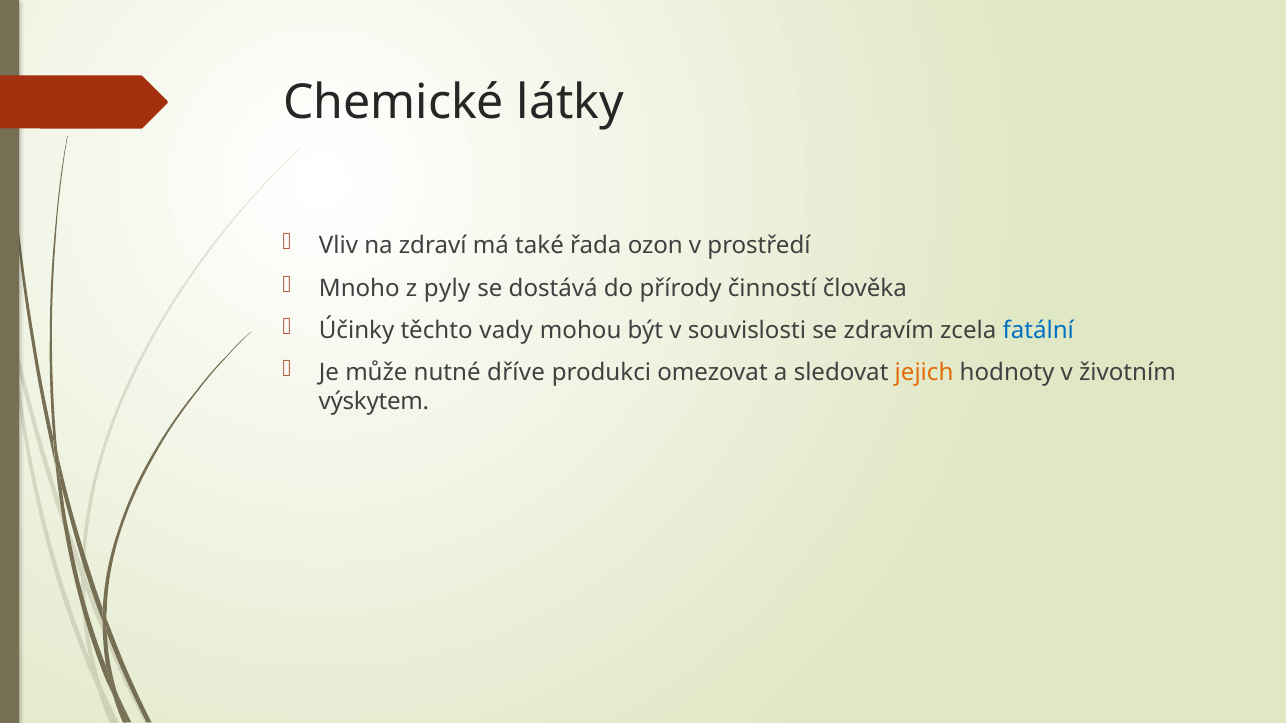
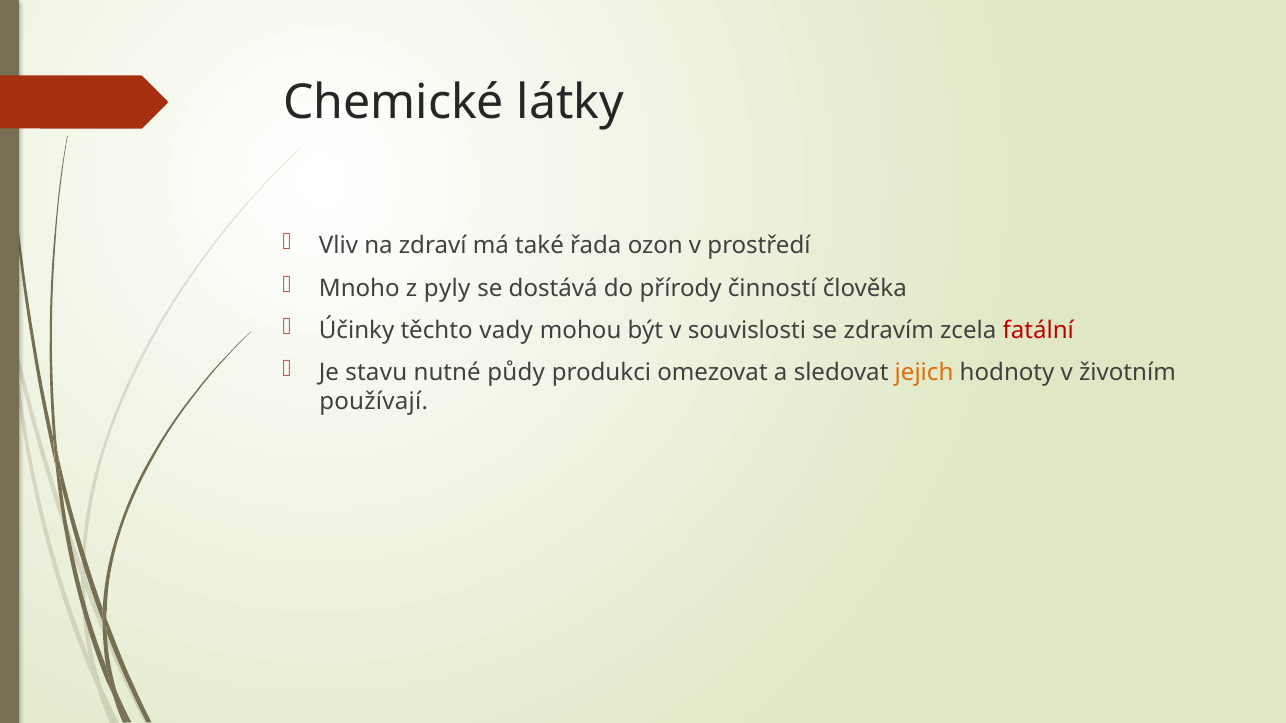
fatální colour: blue -> red
může: může -> stavu
dříve: dříve -> půdy
výskytem: výskytem -> používají
